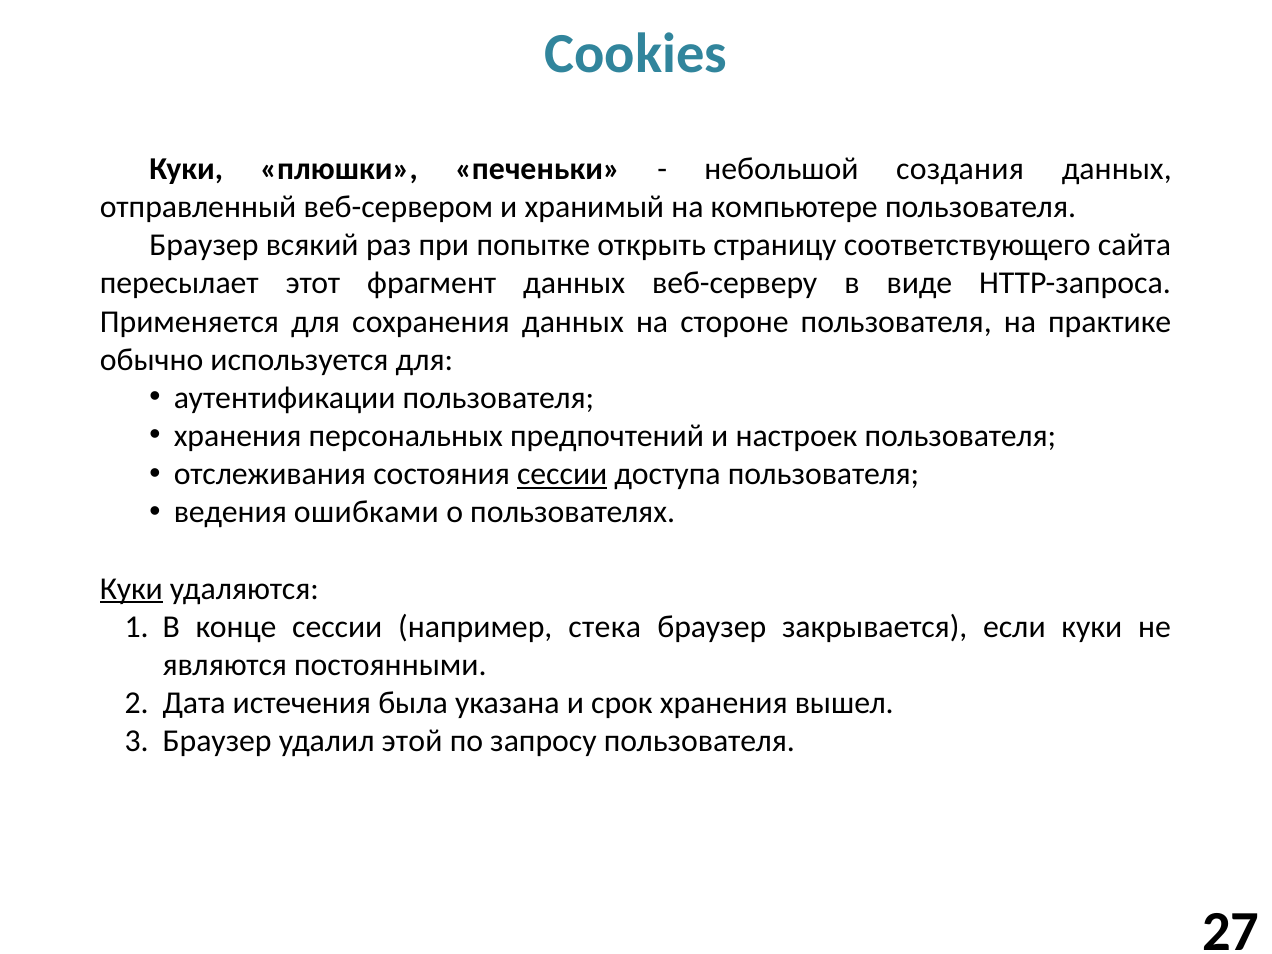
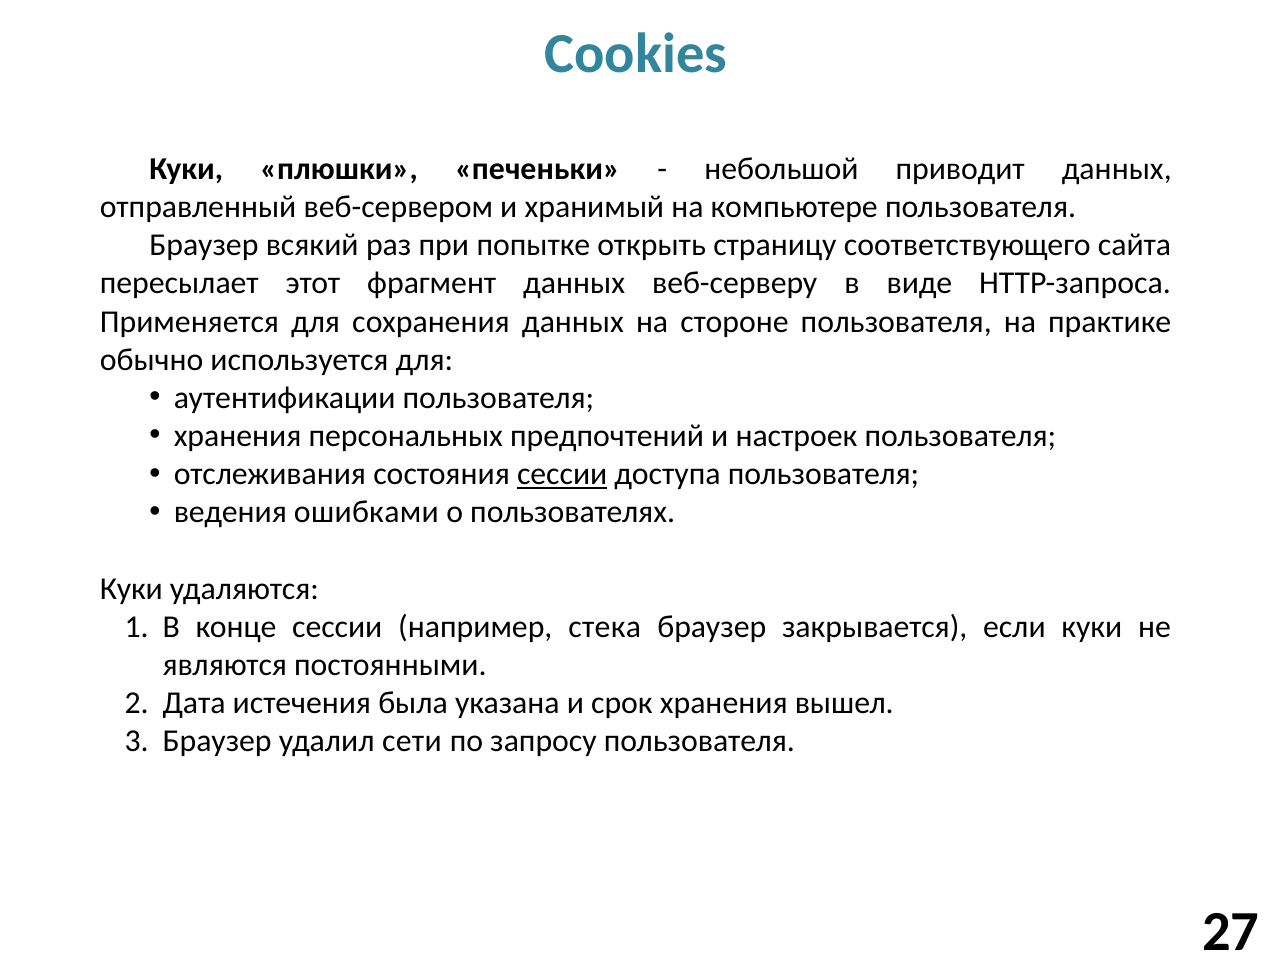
создания: создания -> приводит
Куки at (131, 589) underline: present -> none
этой: этой -> сети
